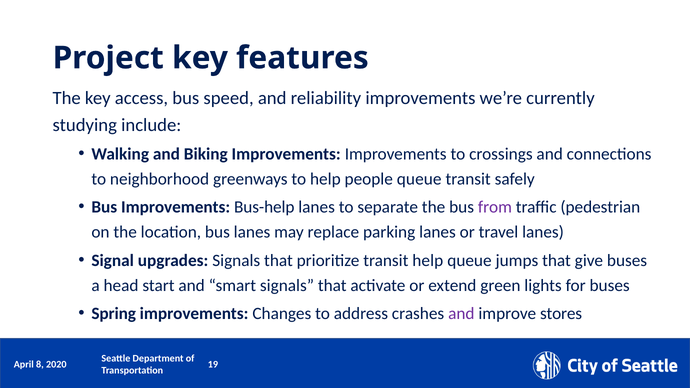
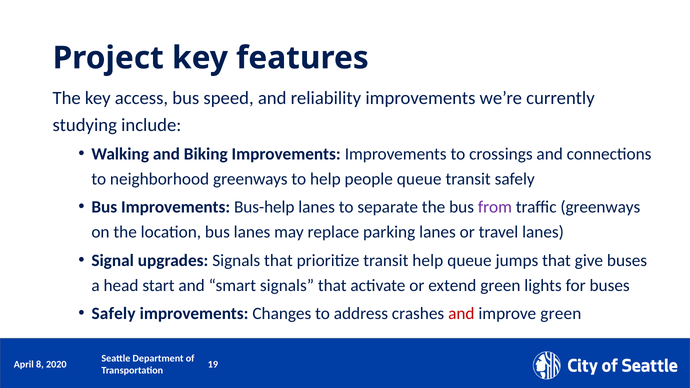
traffic pedestrian: pedestrian -> greenways
Spring at (114, 314): Spring -> Safely
and at (461, 314) colour: purple -> red
improve stores: stores -> green
